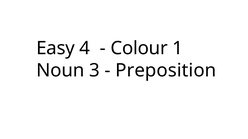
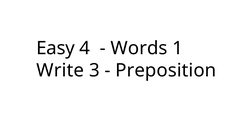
Colour: Colour -> Words
Noun: Noun -> Write
